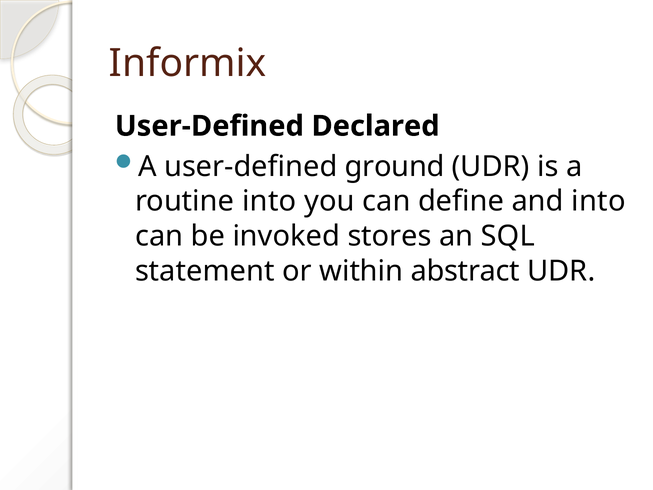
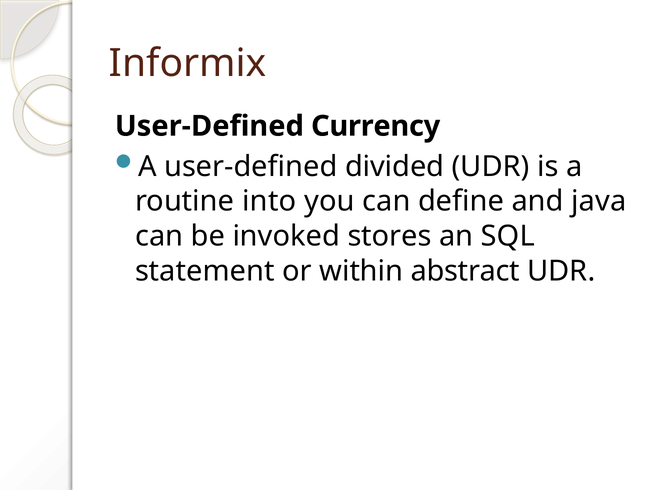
Declared: Declared -> Currency
ground: ground -> divided
and into: into -> java
